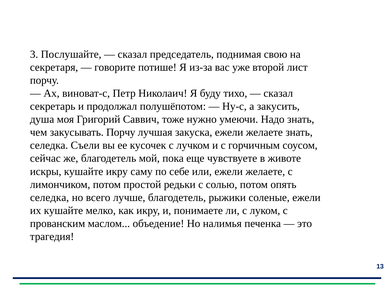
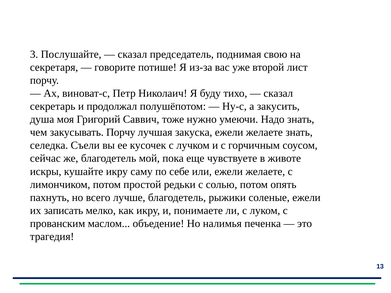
селедка at (50, 198): селедка -> пахнуть
их кушайте: кушайте -> записать
